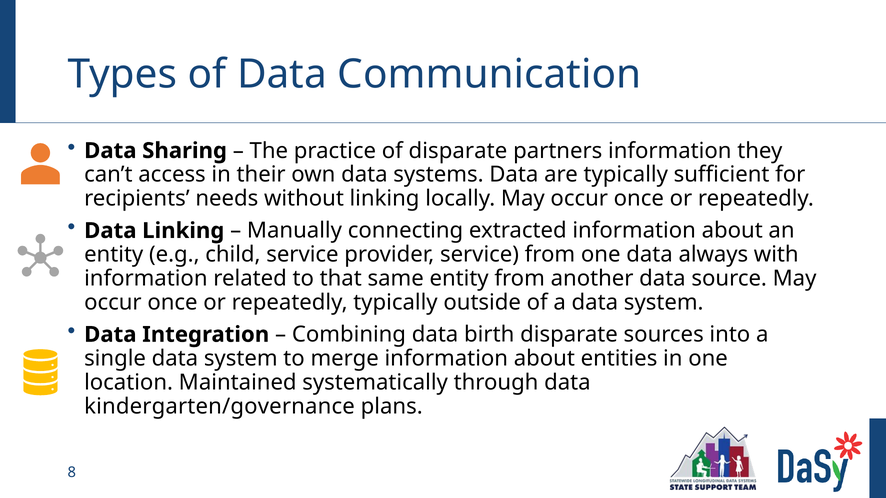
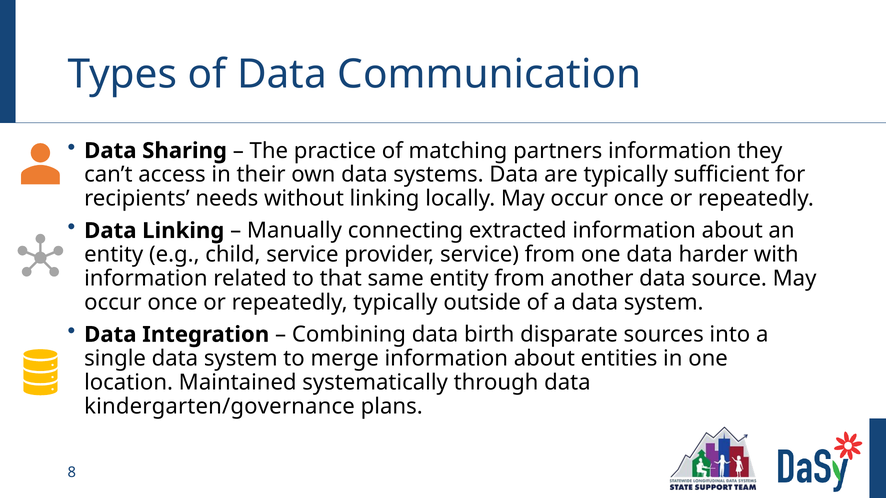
of disparate: disparate -> matching
always: always -> harder
